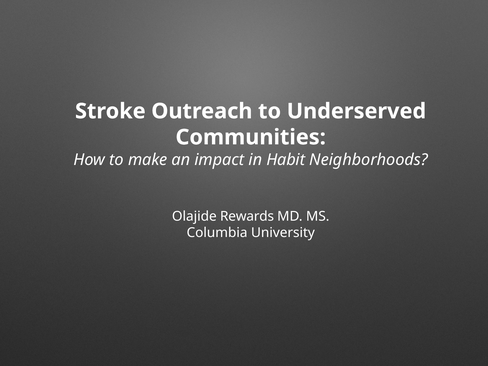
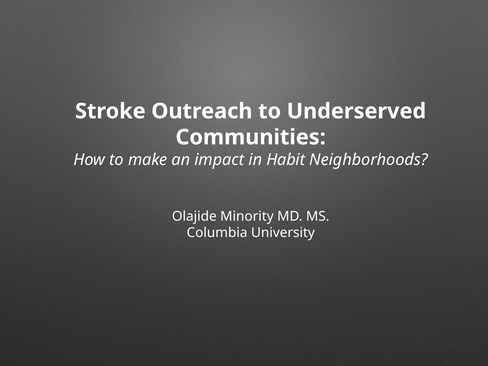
Rewards: Rewards -> Minority
